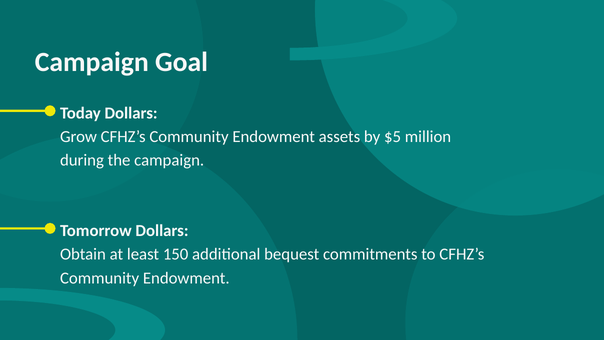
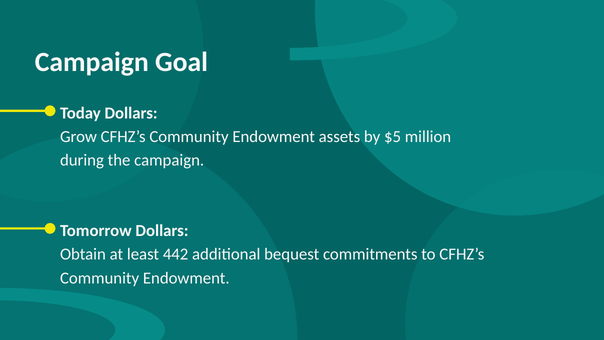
150: 150 -> 442
